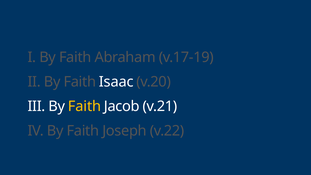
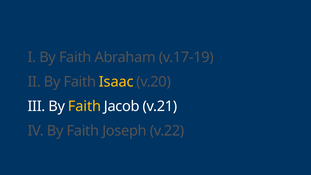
Isaac colour: white -> yellow
